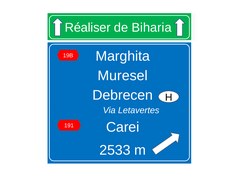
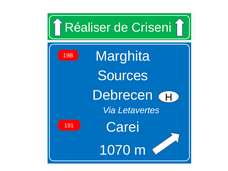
Biharia: Biharia -> Criseni
Muresel: Muresel -> Sources
2533: 2533 -> 1070
